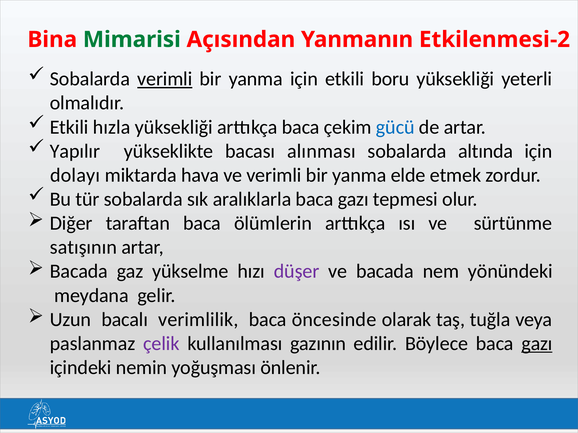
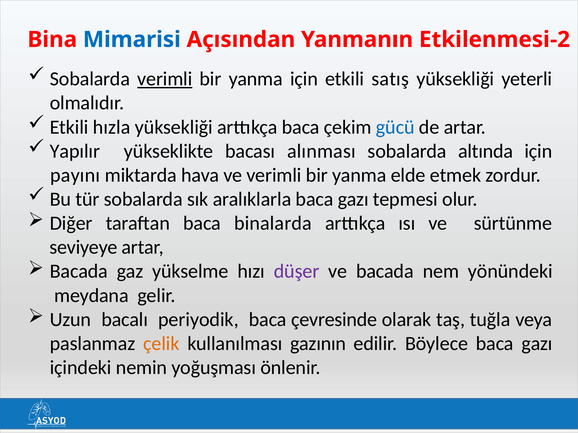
Mimarisi colour: green -> blue
boru: boru -> satış
dolayı: dolayı -> payını
ölümlerin: ölümlerin -> binalarda
satışının: satışının -> seviyeye
verimlilik: verimlilik -> periyodik
öncesinde: öncesinde -> çevresinde
çelik colour: purple -> orange
gazı at (537, 344) underline: present -> none
